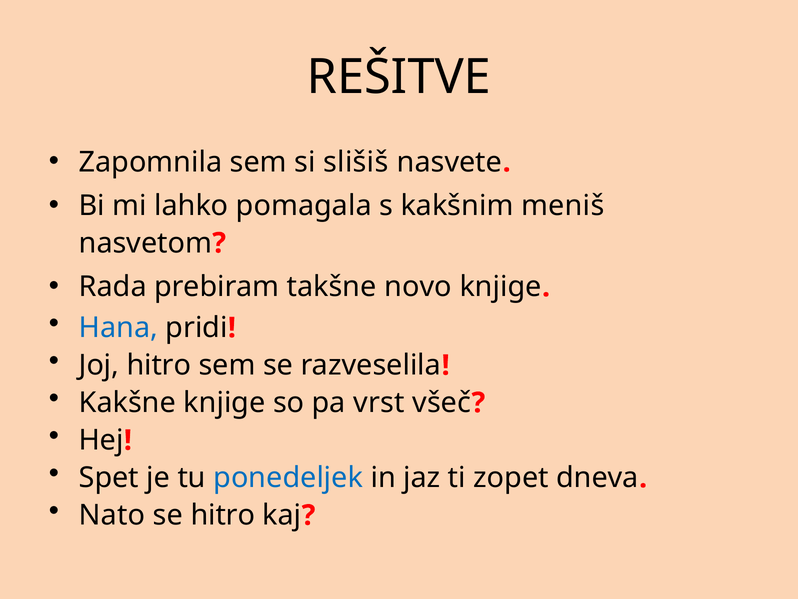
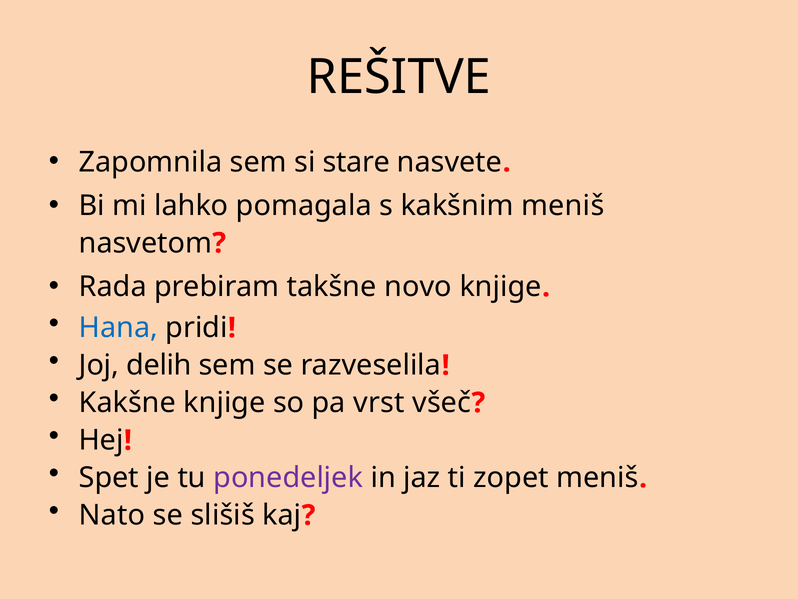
slišiš: slišiš -> stare
Joj hitro: hitro -> delih
ponedeljek colour: blue -> purple
zopet dneva: dneva -> meniš
se hitro: hitro -> slišiš
